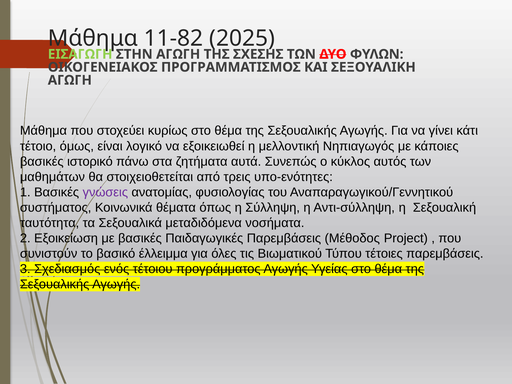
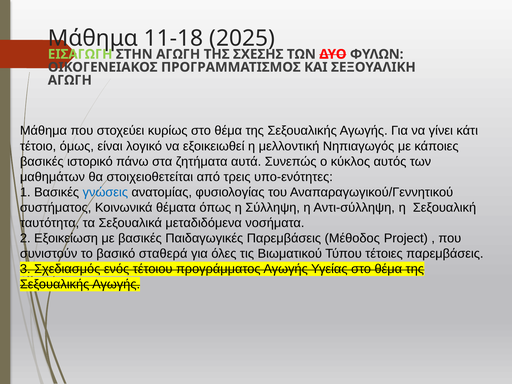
11-82: 11-82 -> 11-18
γνώσεις colour: purple -> blue
έλλειμμα: έλλειμμα -> σταθερά
